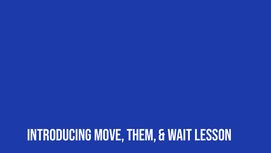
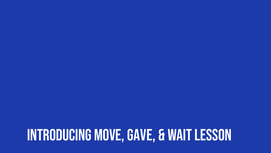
them: them -> gave
